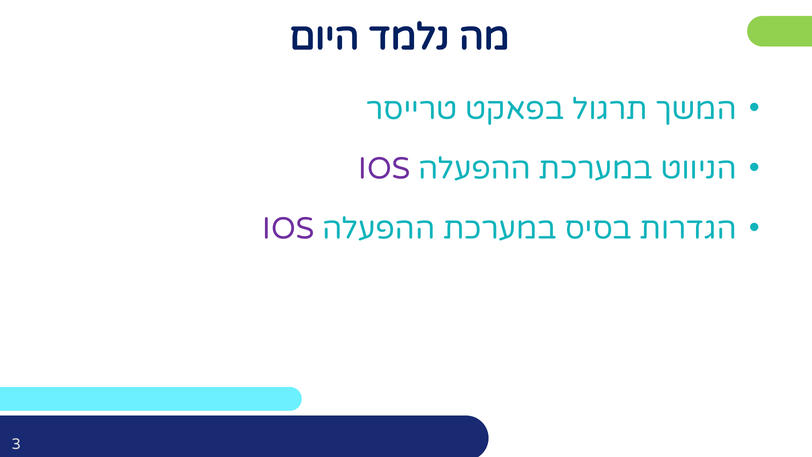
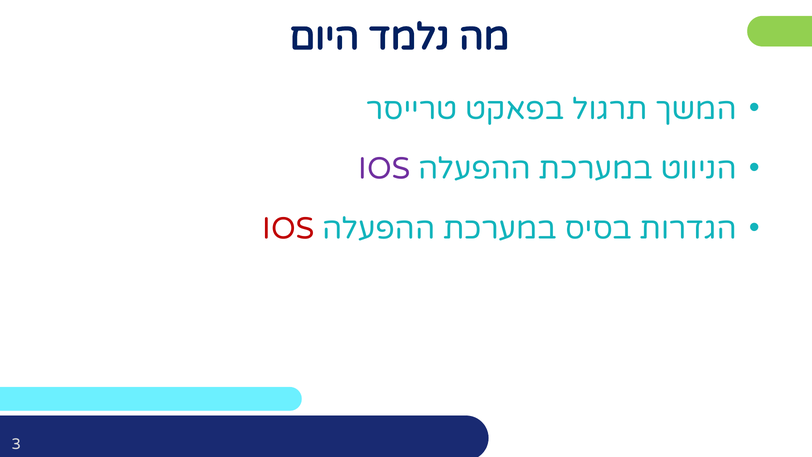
IOS at (289, 229) colour: purple -> red
